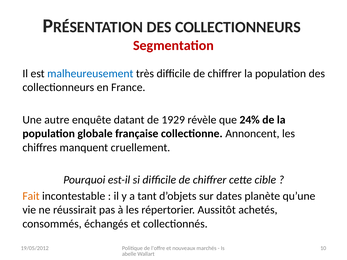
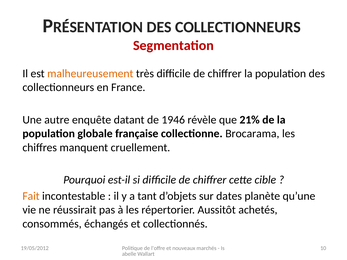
malheureusement colour: blue -> orange
1929: 1929 -> 1946
24%: 24% -> 21%
Annoncent: Annoncent -> Brocarama
